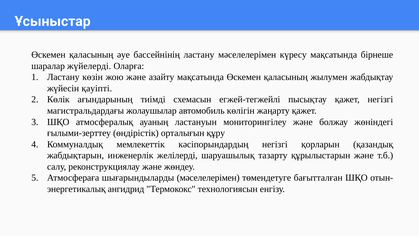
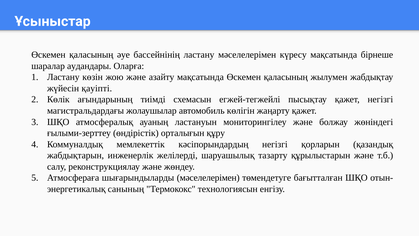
жүйелерді: жүйелерді -> аудандары
ангидрид: ангидрид -> санының
